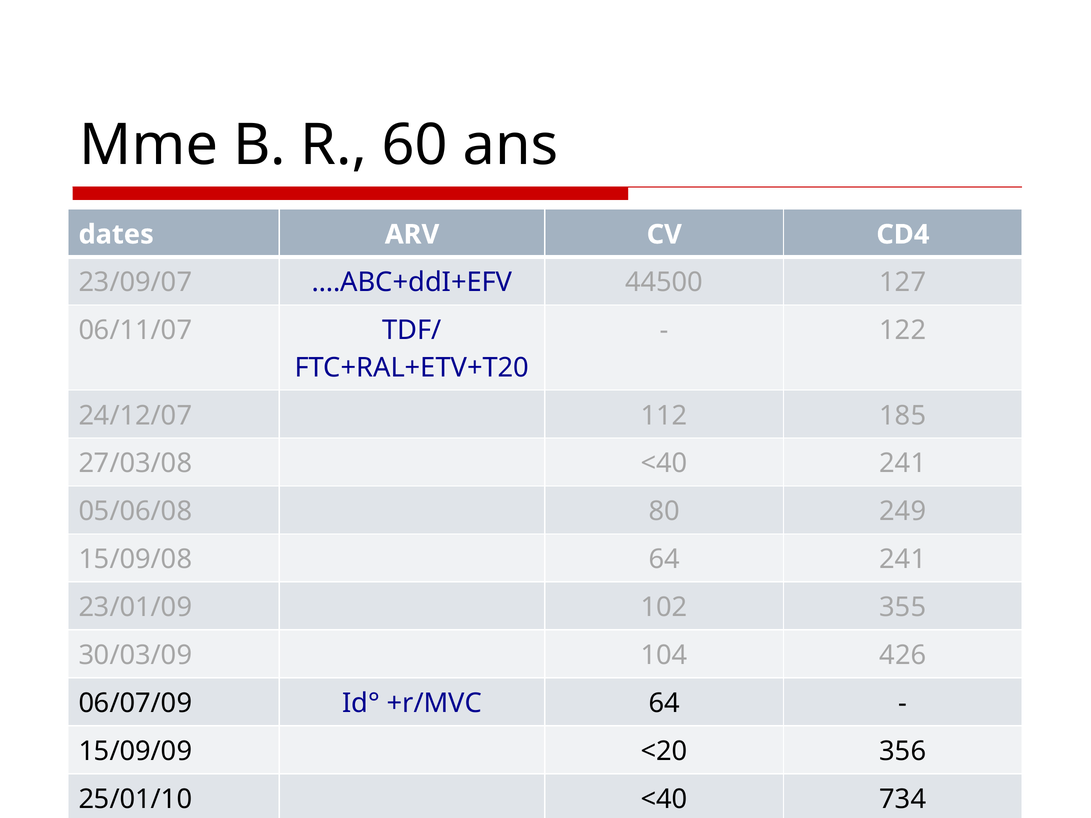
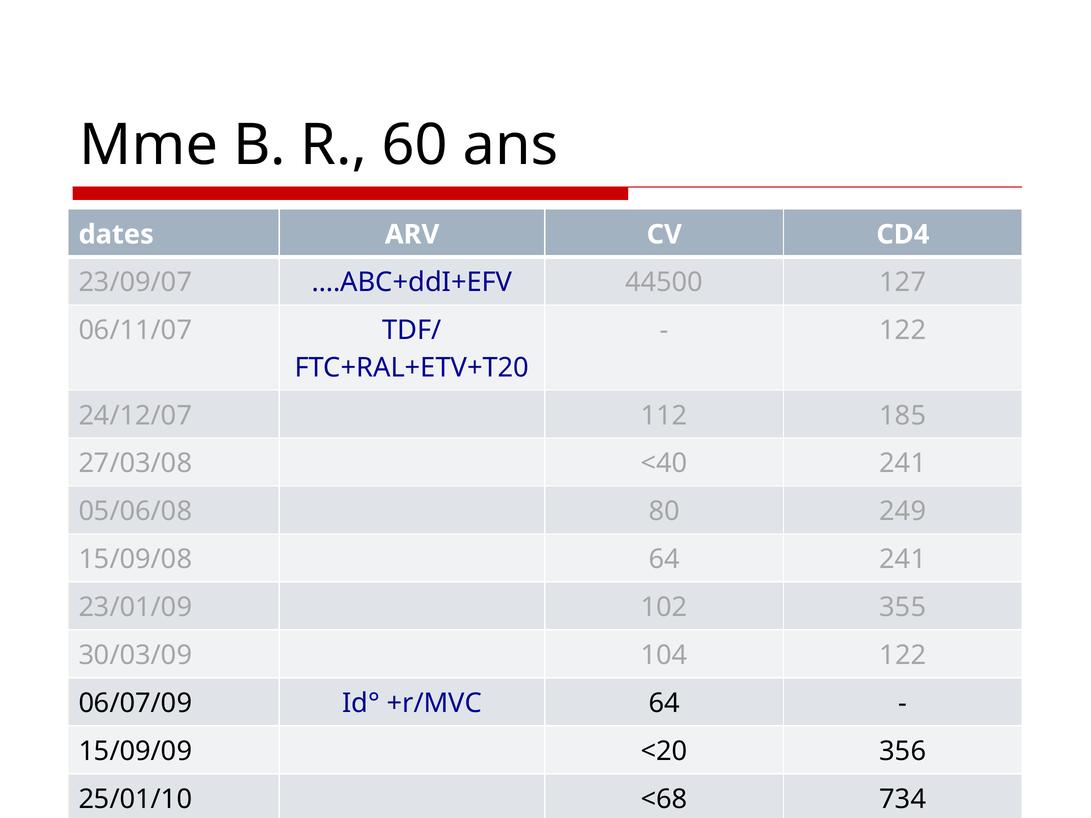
104 426: 426 -> 122
25/01/10 <40: <40 -> <68
